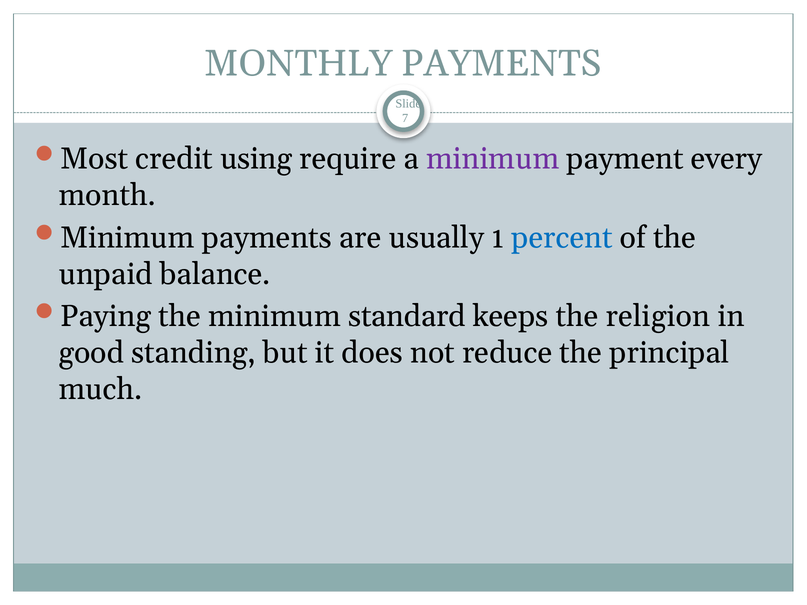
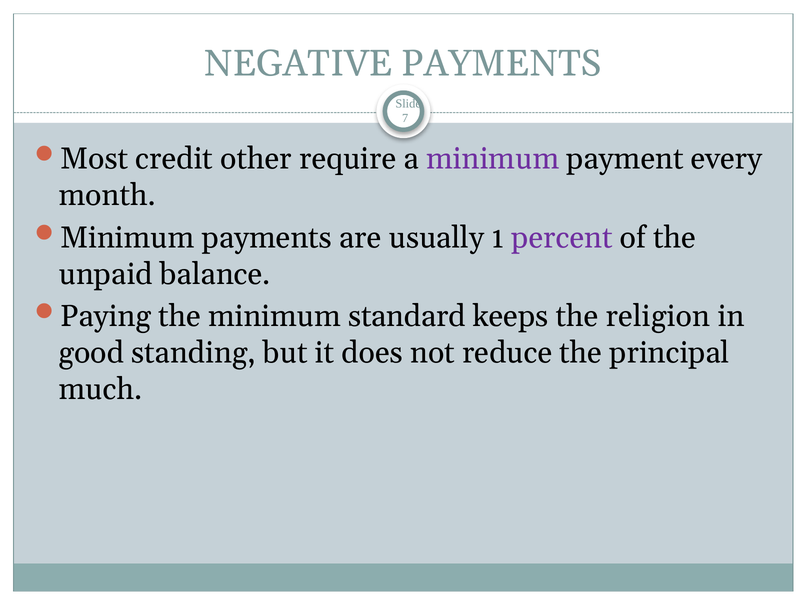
MONTHLY: MONTHLY -> NEGATIVE
using: using -> other
percent colour: blue -> purple
